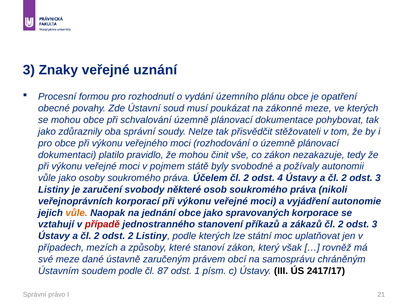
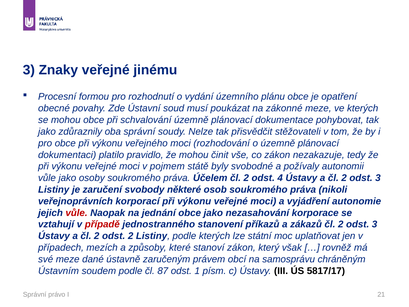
uznání: uznání -> jinému
vůle at (77, 213) colour: orange -> red
spravovaných: spravovaných -> nezasahování
2417/17: 2417/17 -> 5817/17
